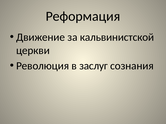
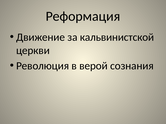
заслуг: заслуг -> верой
